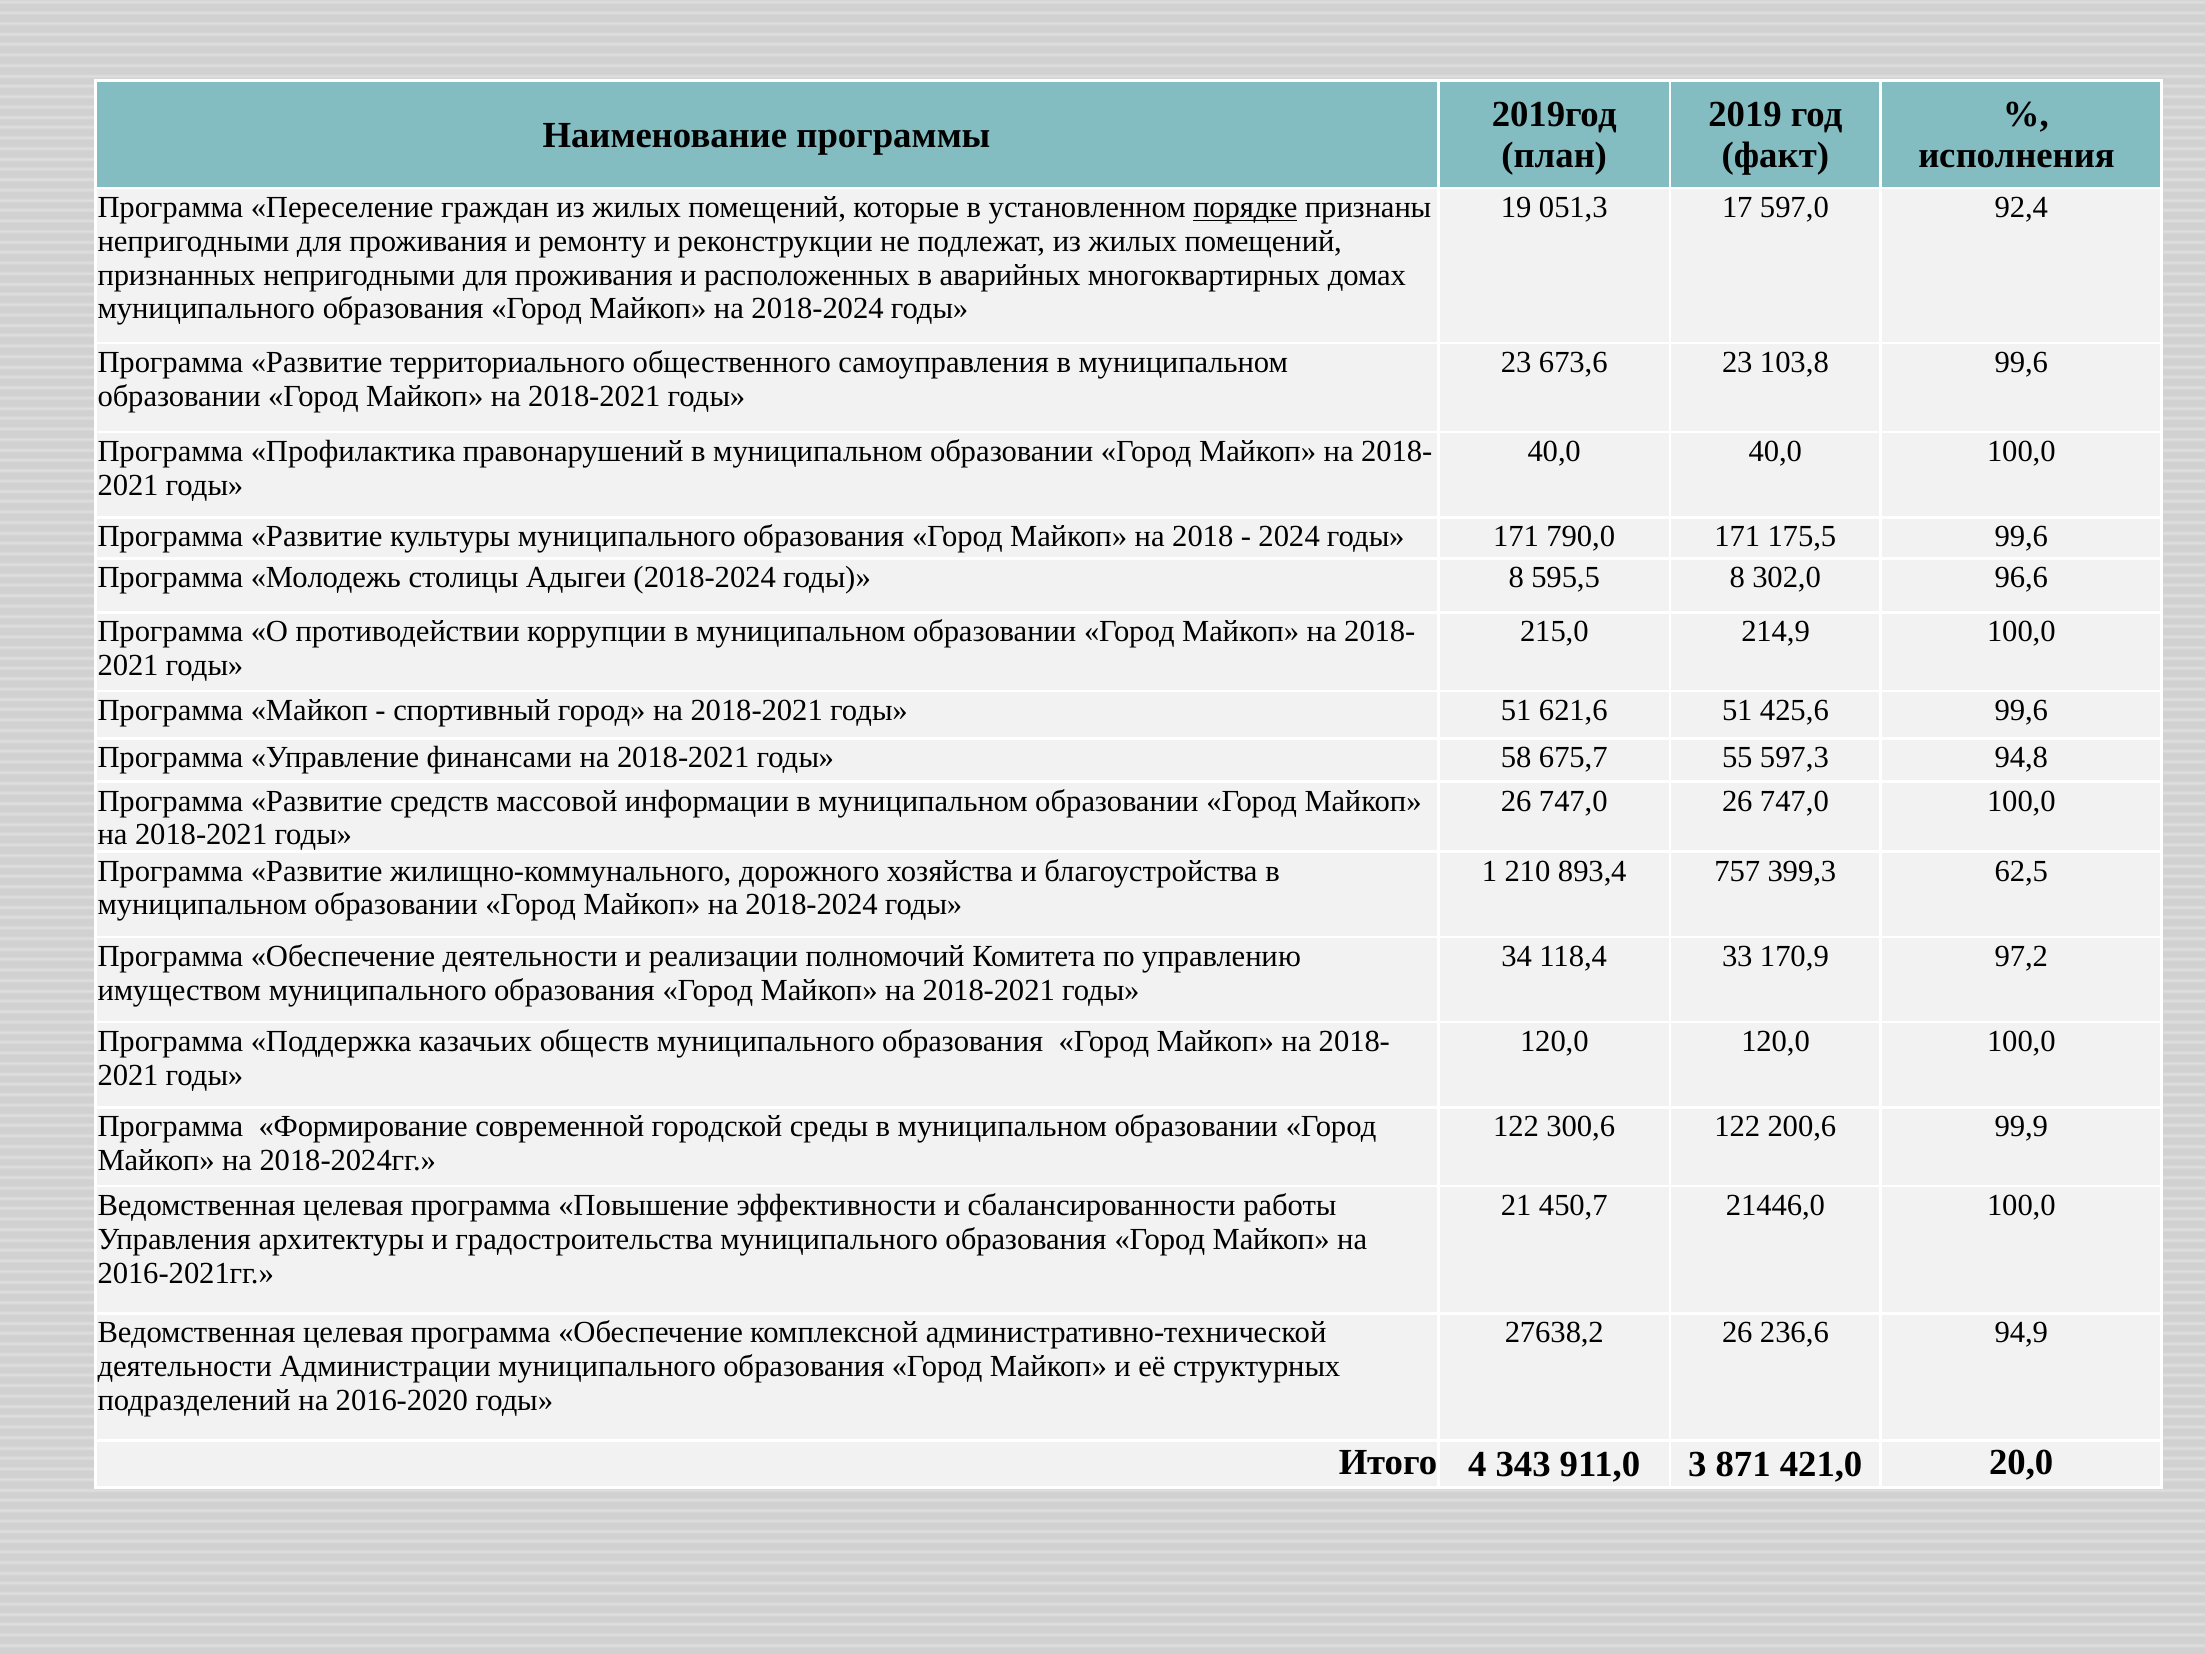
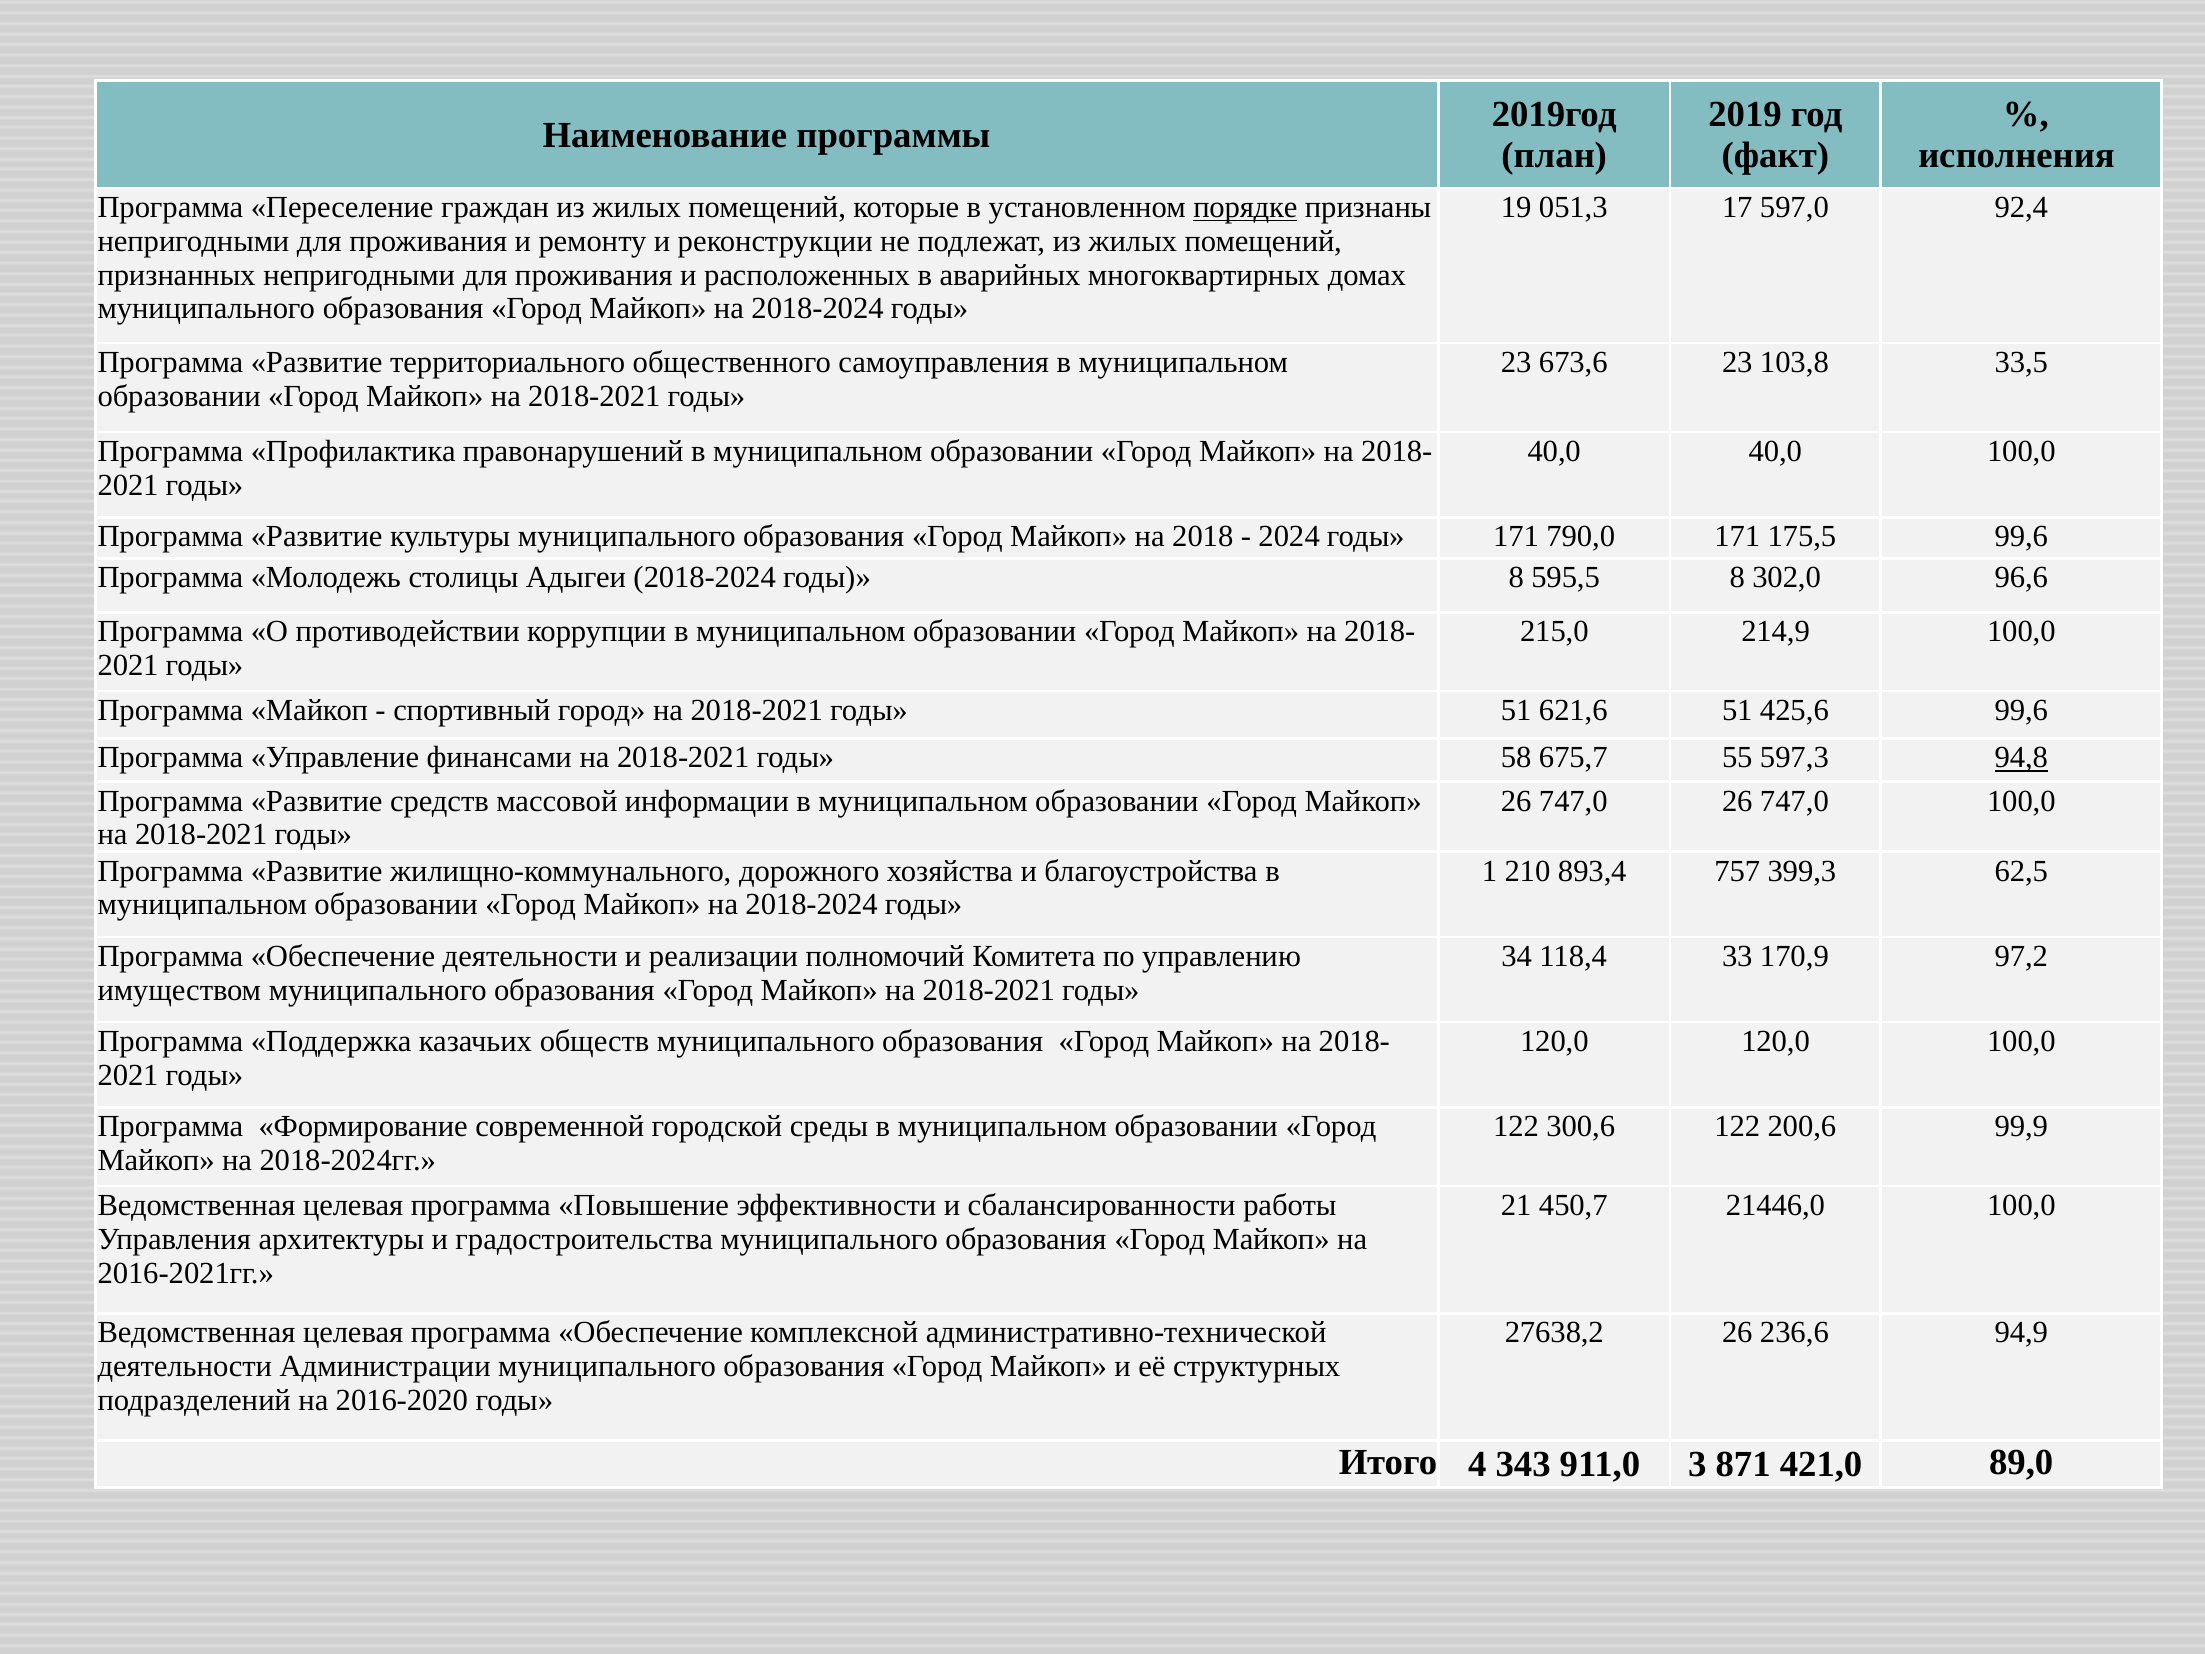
103,8 99,6: 99,6 -> 33,5
94,8 underline: none -> present
20,0: 20,0 -> 89,0
